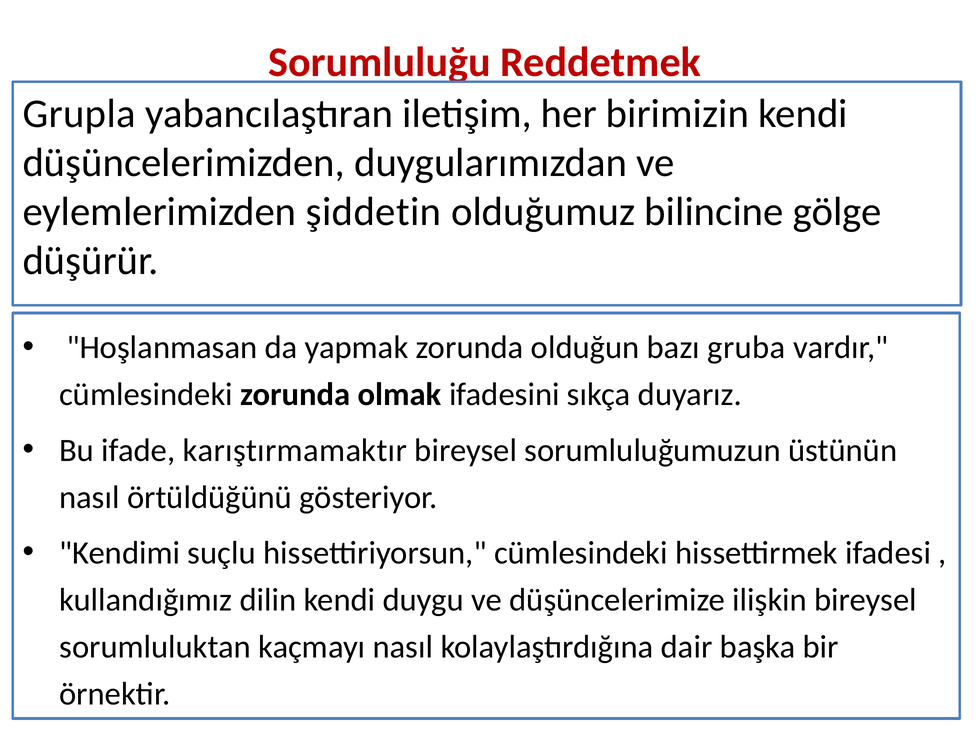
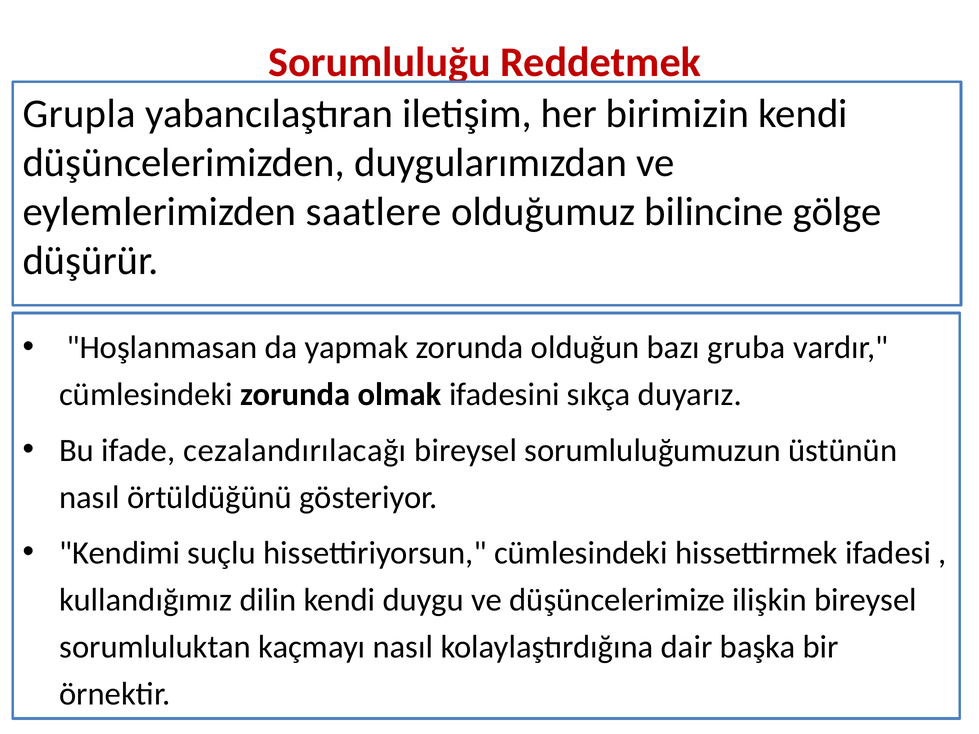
şiddetin: şiddetin -> saatlere
karıştırmamaktır: karıştırmamaktır -> cezalandırılacağı
